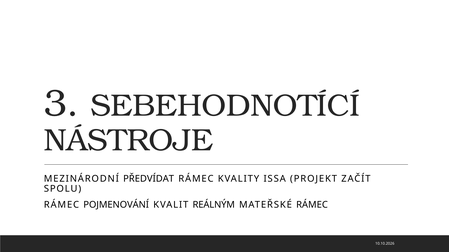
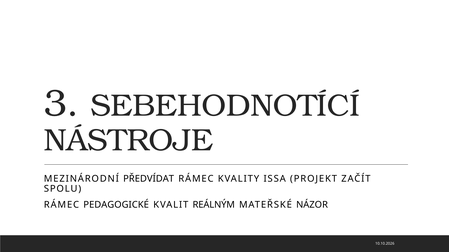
POJMENOVÁNÍ: POJMENOVÁNÍ -> PEDAGOGICKÉ
MATEŘSKÉ RÁMEC: RÁMEC -> NÁZOR
